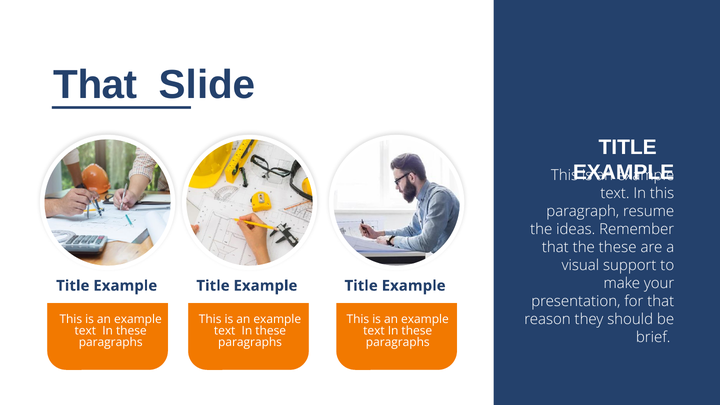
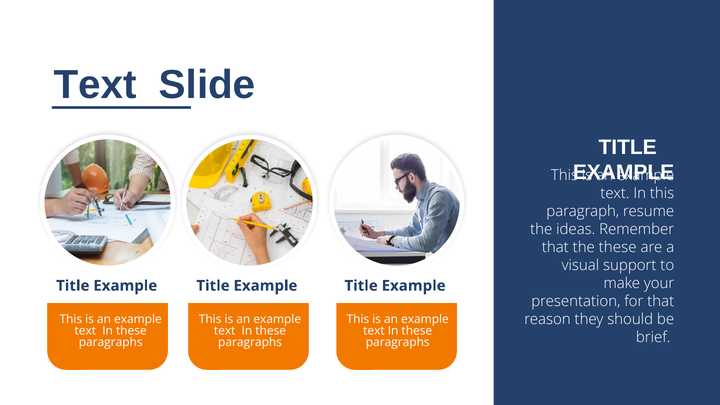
That at (95, 85): That -> Text
